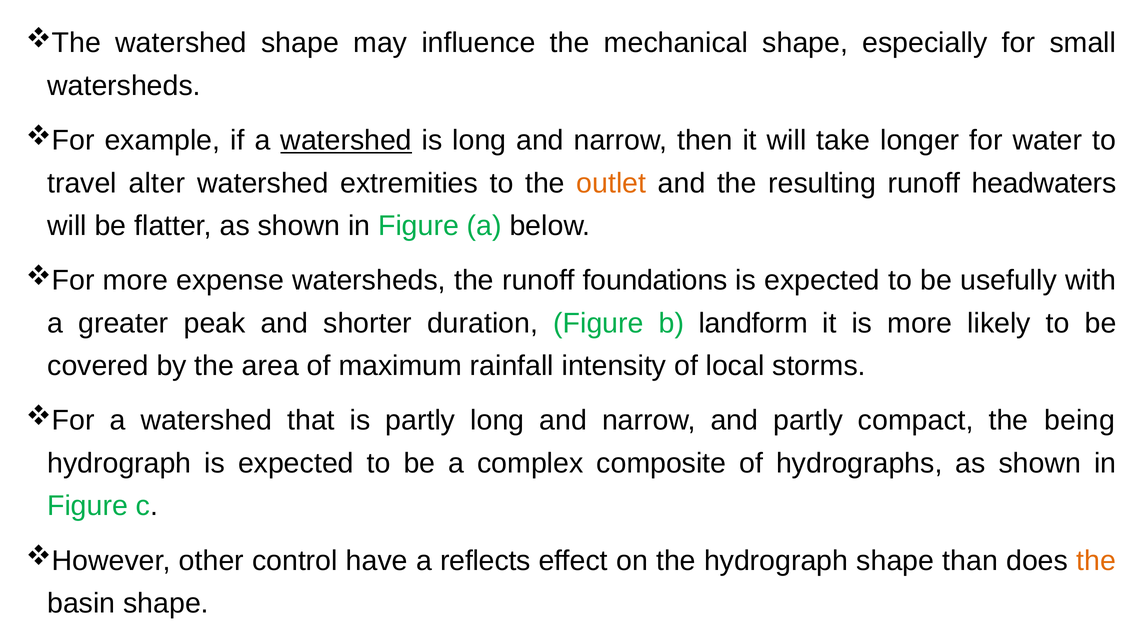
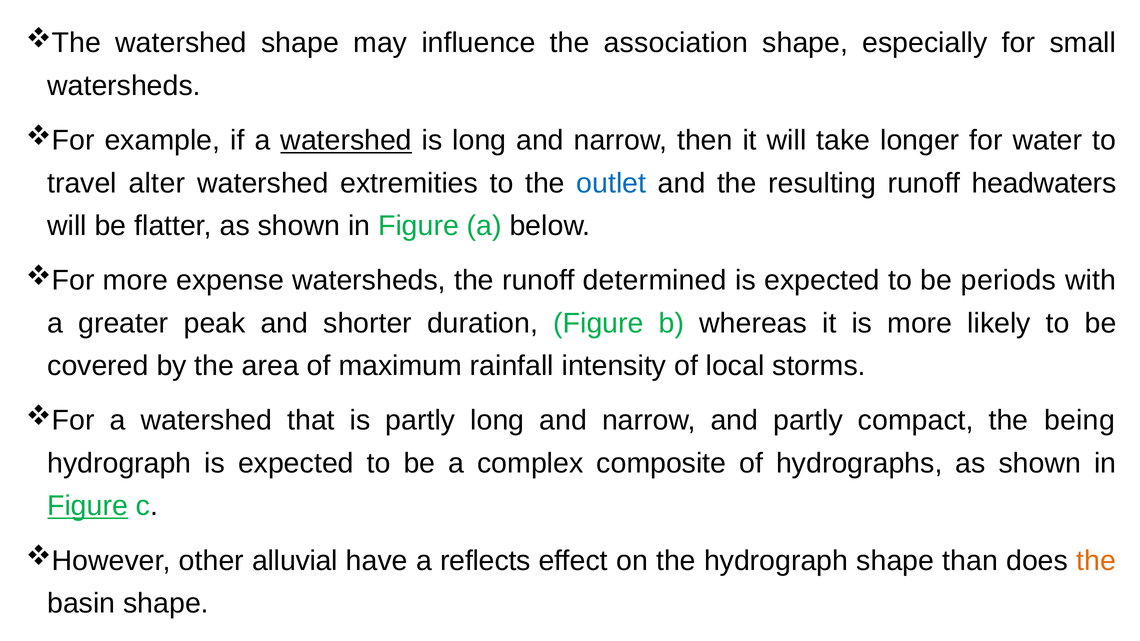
mechanical: mechanical -> association
outlet colour: orange -> blue
foundations: foundations -> determined
usefully: usefully -> periods
landform: landform -> whereas
Figure at (88, 506) underline: none -> present
control: control -> alluvial
